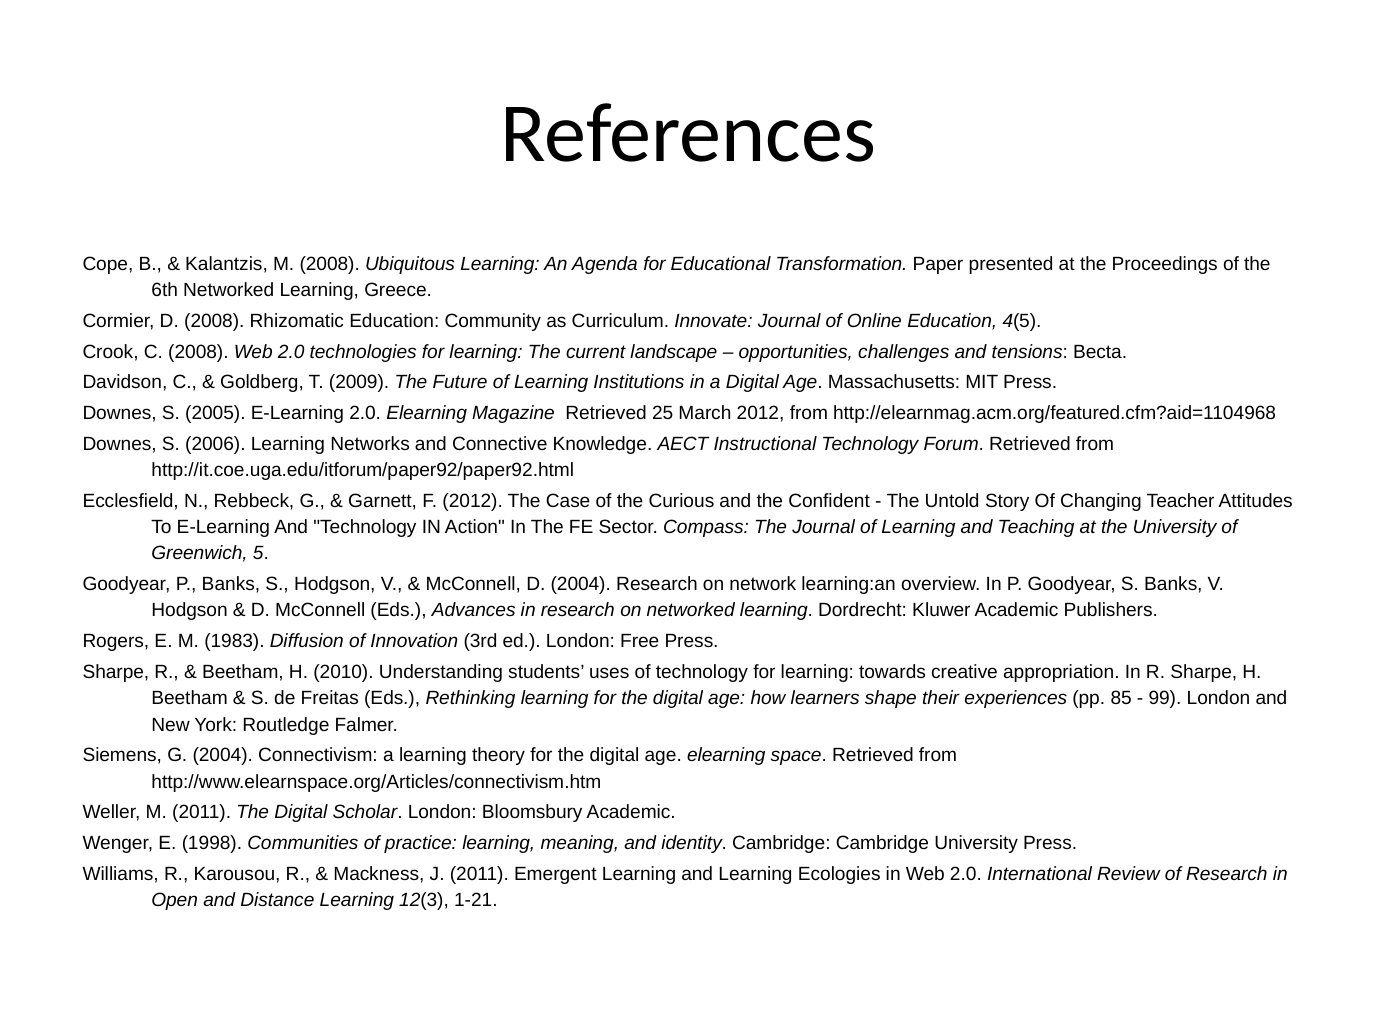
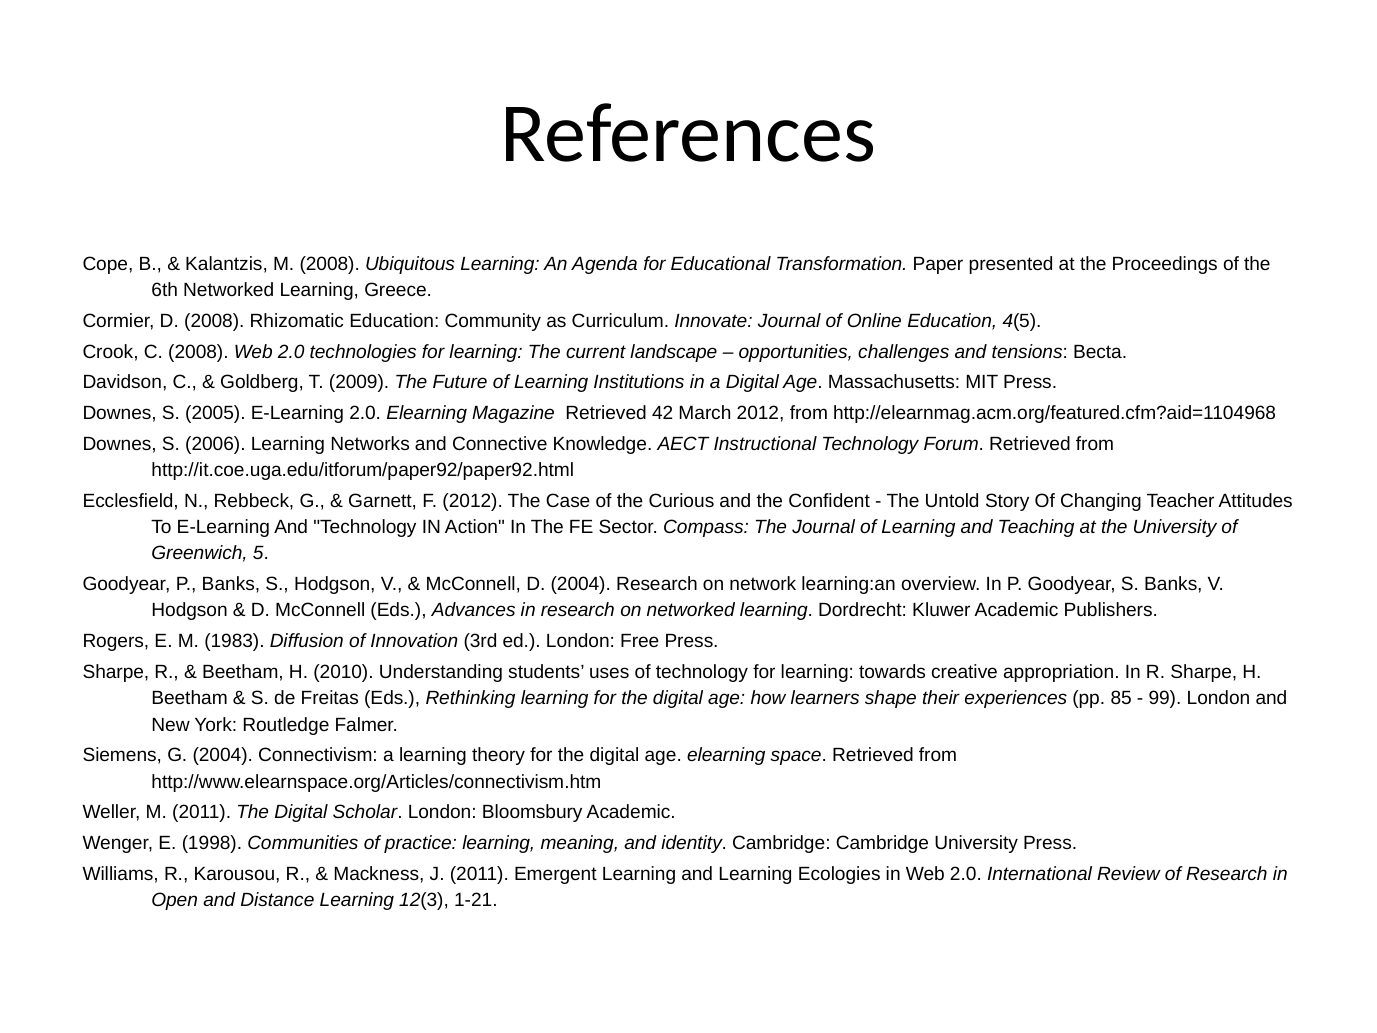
25: 25 -> 42
